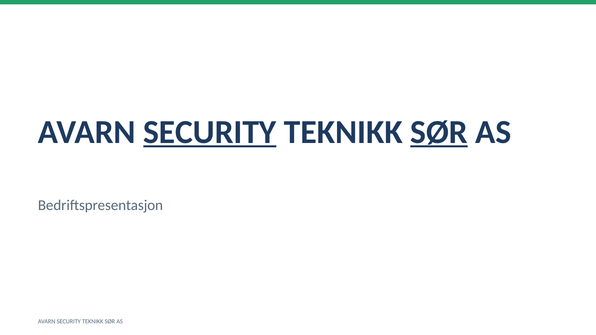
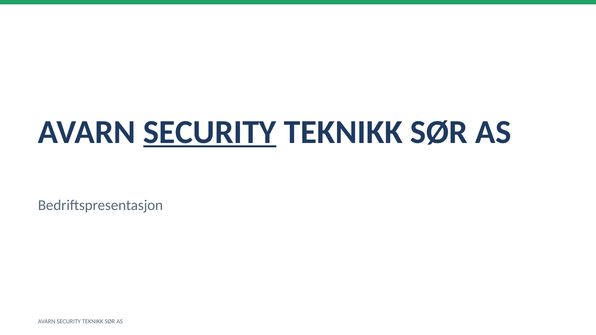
SØR at (439, 132) underline: present -> none
